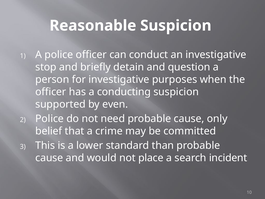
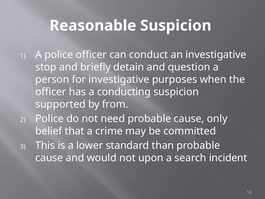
even: even -> from
place: place -> upon
